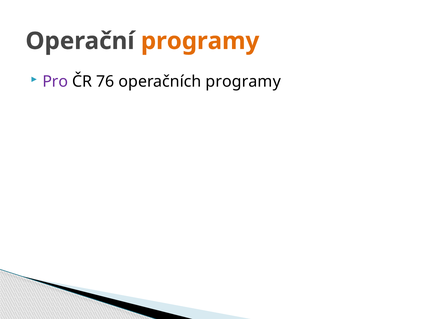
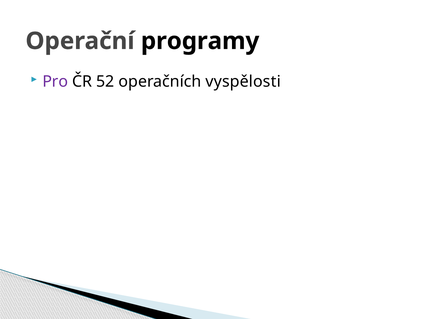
programy at (200, 41) colour: orange -> black
76: 76 -> 52
operačních programy: programy -> vyspělosti
